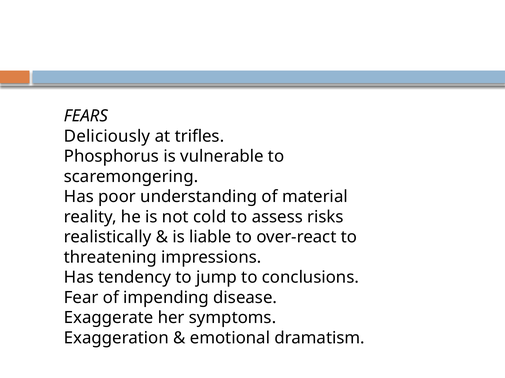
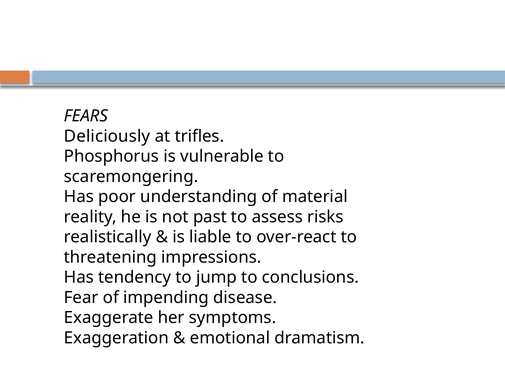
cold: cold -> past
